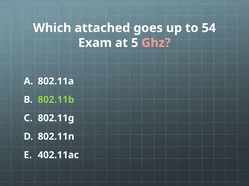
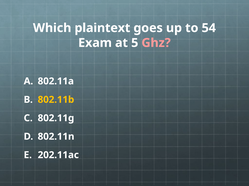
attached: attached -> plaintext
802.11b colour: light green -> yellow
402.11ac: 402.11ac -> 202.11ac
